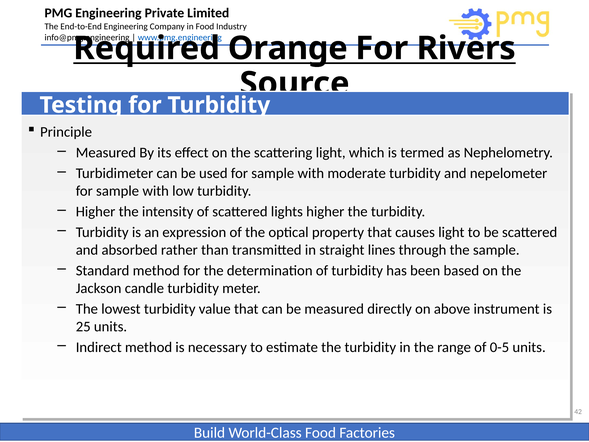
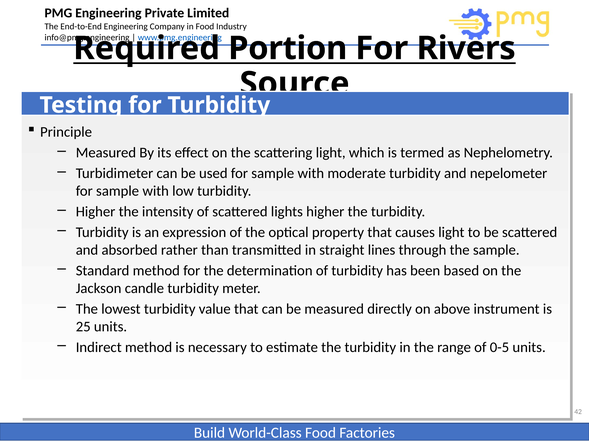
Orange: Orange -> Portion
